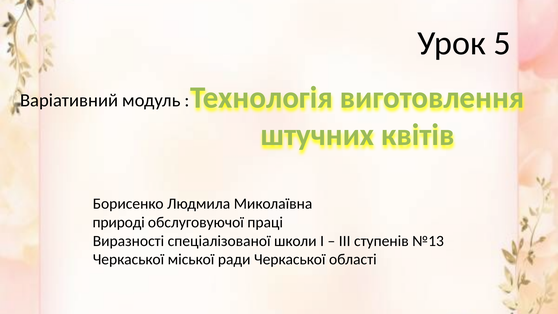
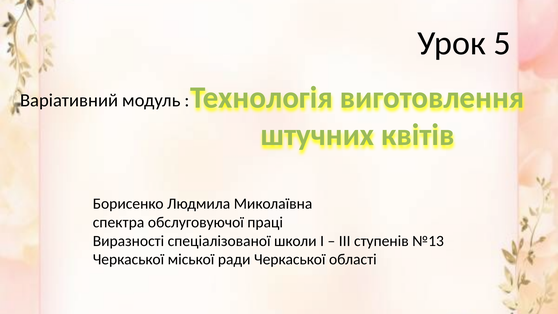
природі: природі -> спектра
